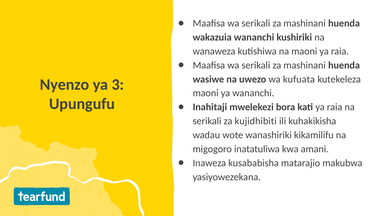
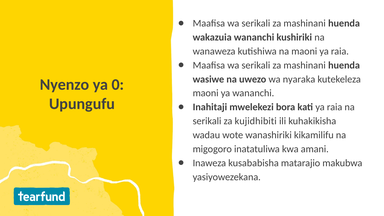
kufuata: kufuata -> nyaraka
3: 3 -> 0
